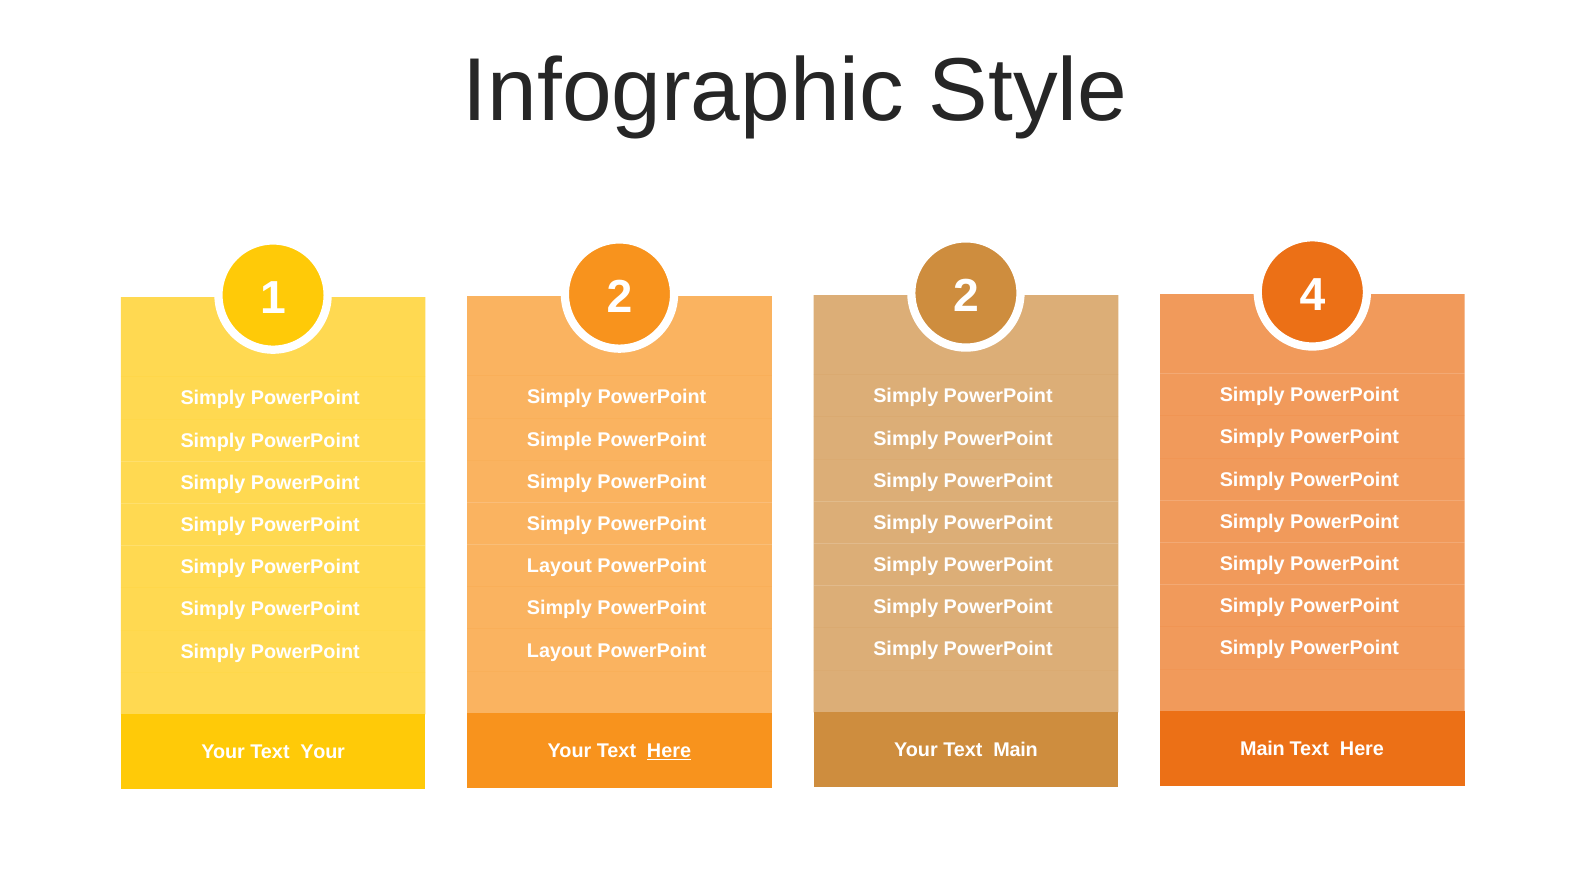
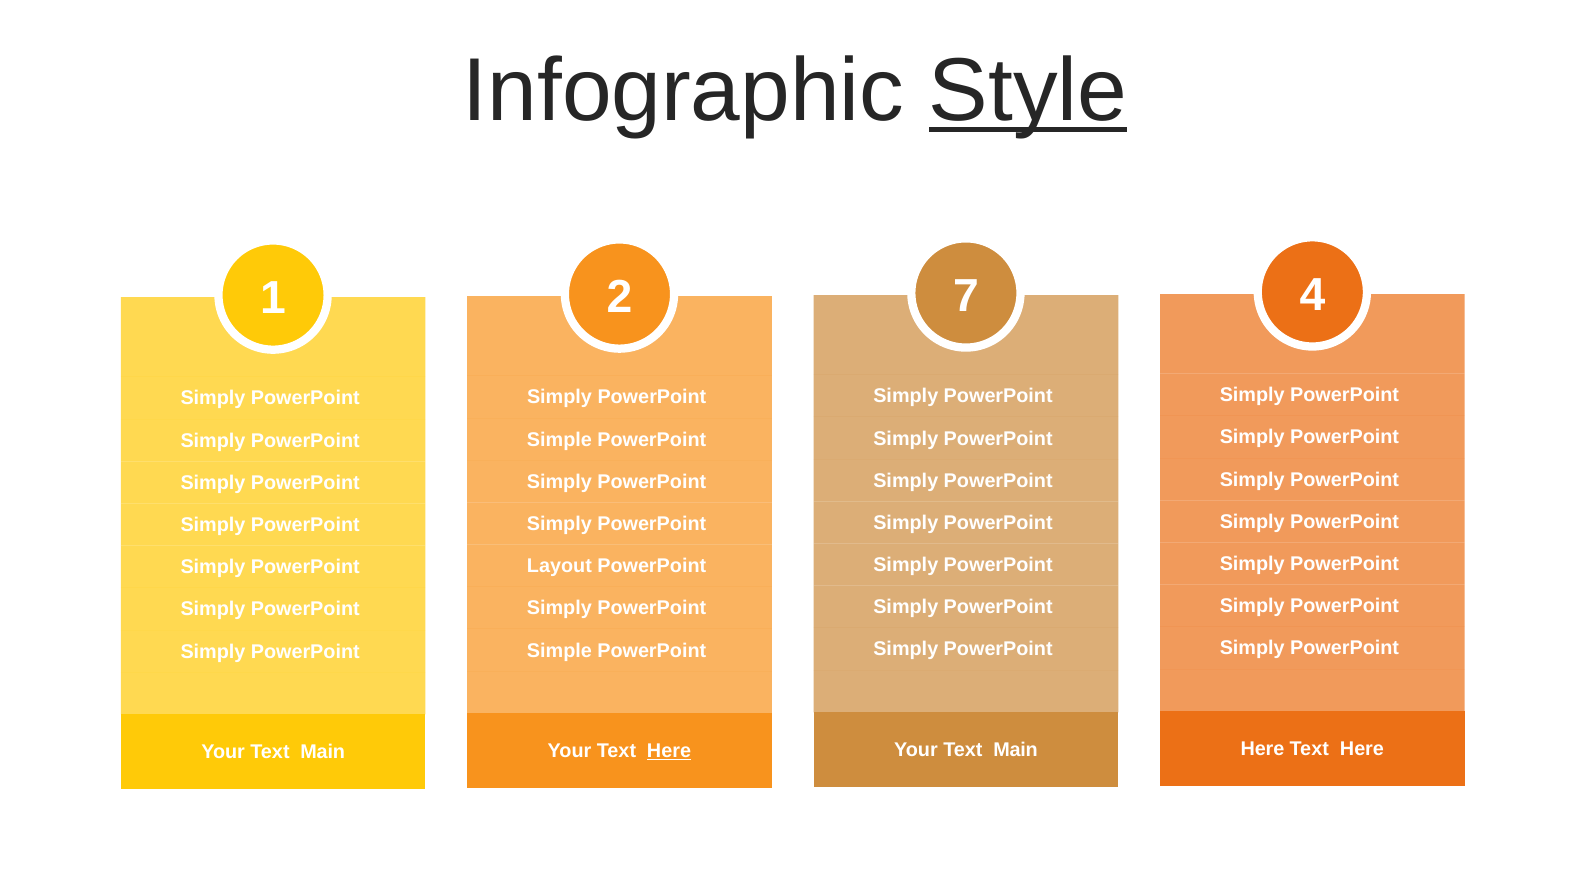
Style underline: none -> present
2 2: 2 -> 7
Layout at (559, 650): Layout -> Simple
Main at (1262, 749): Main -> Here
Your at (323, 752): Your -> Main
